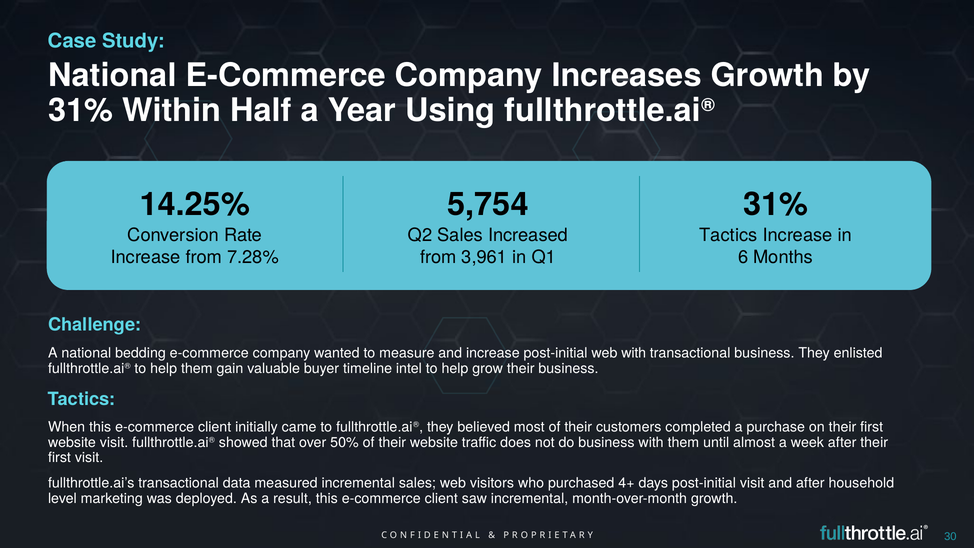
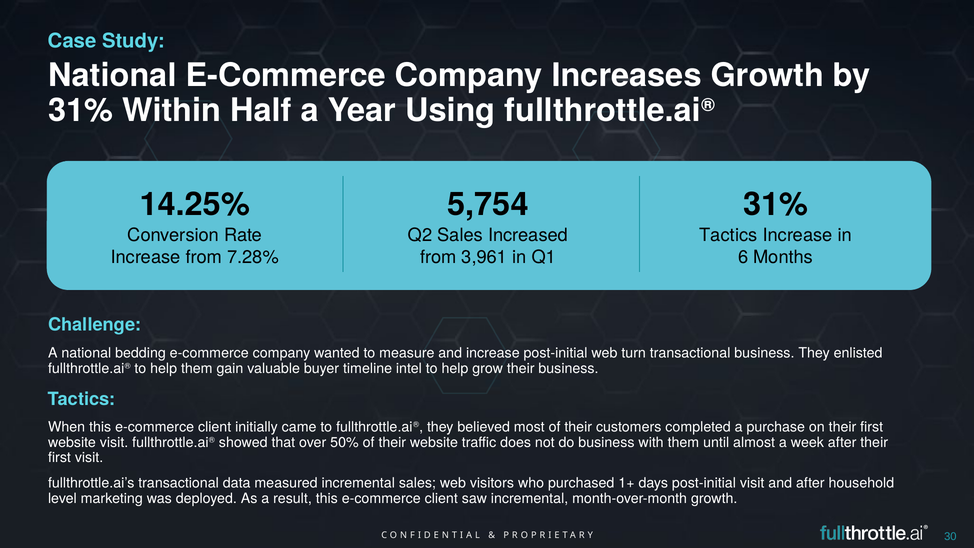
web with: with -> turn
4+: 4+ -> 1+
